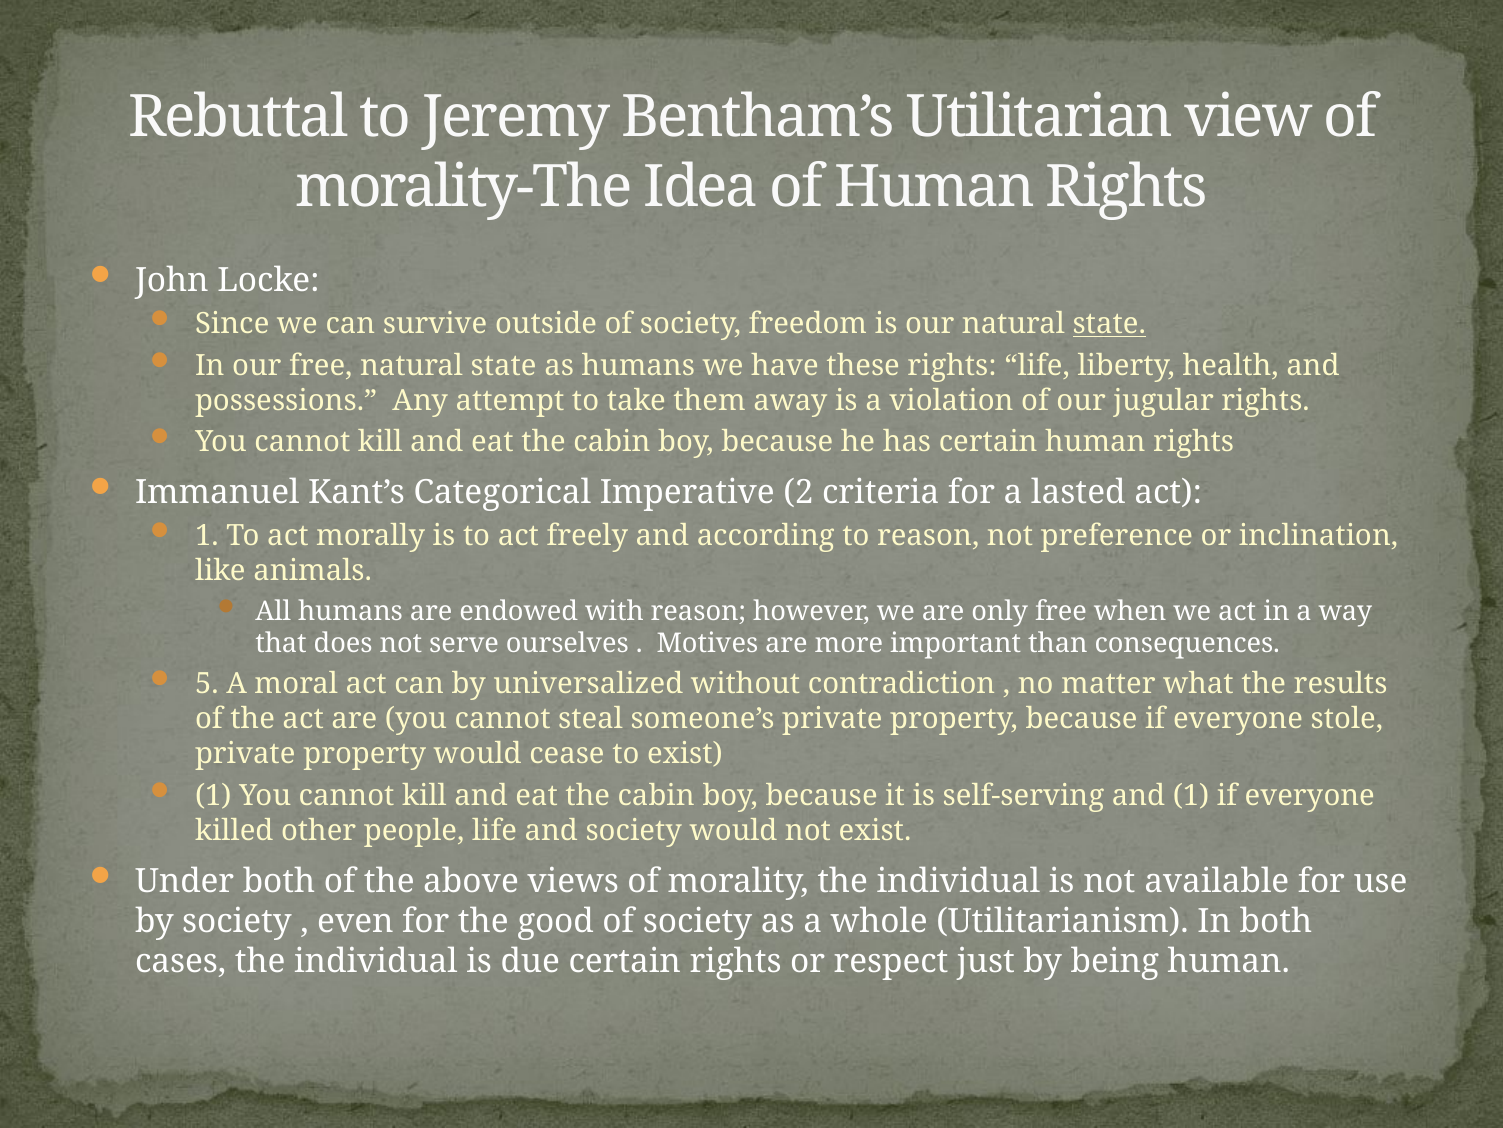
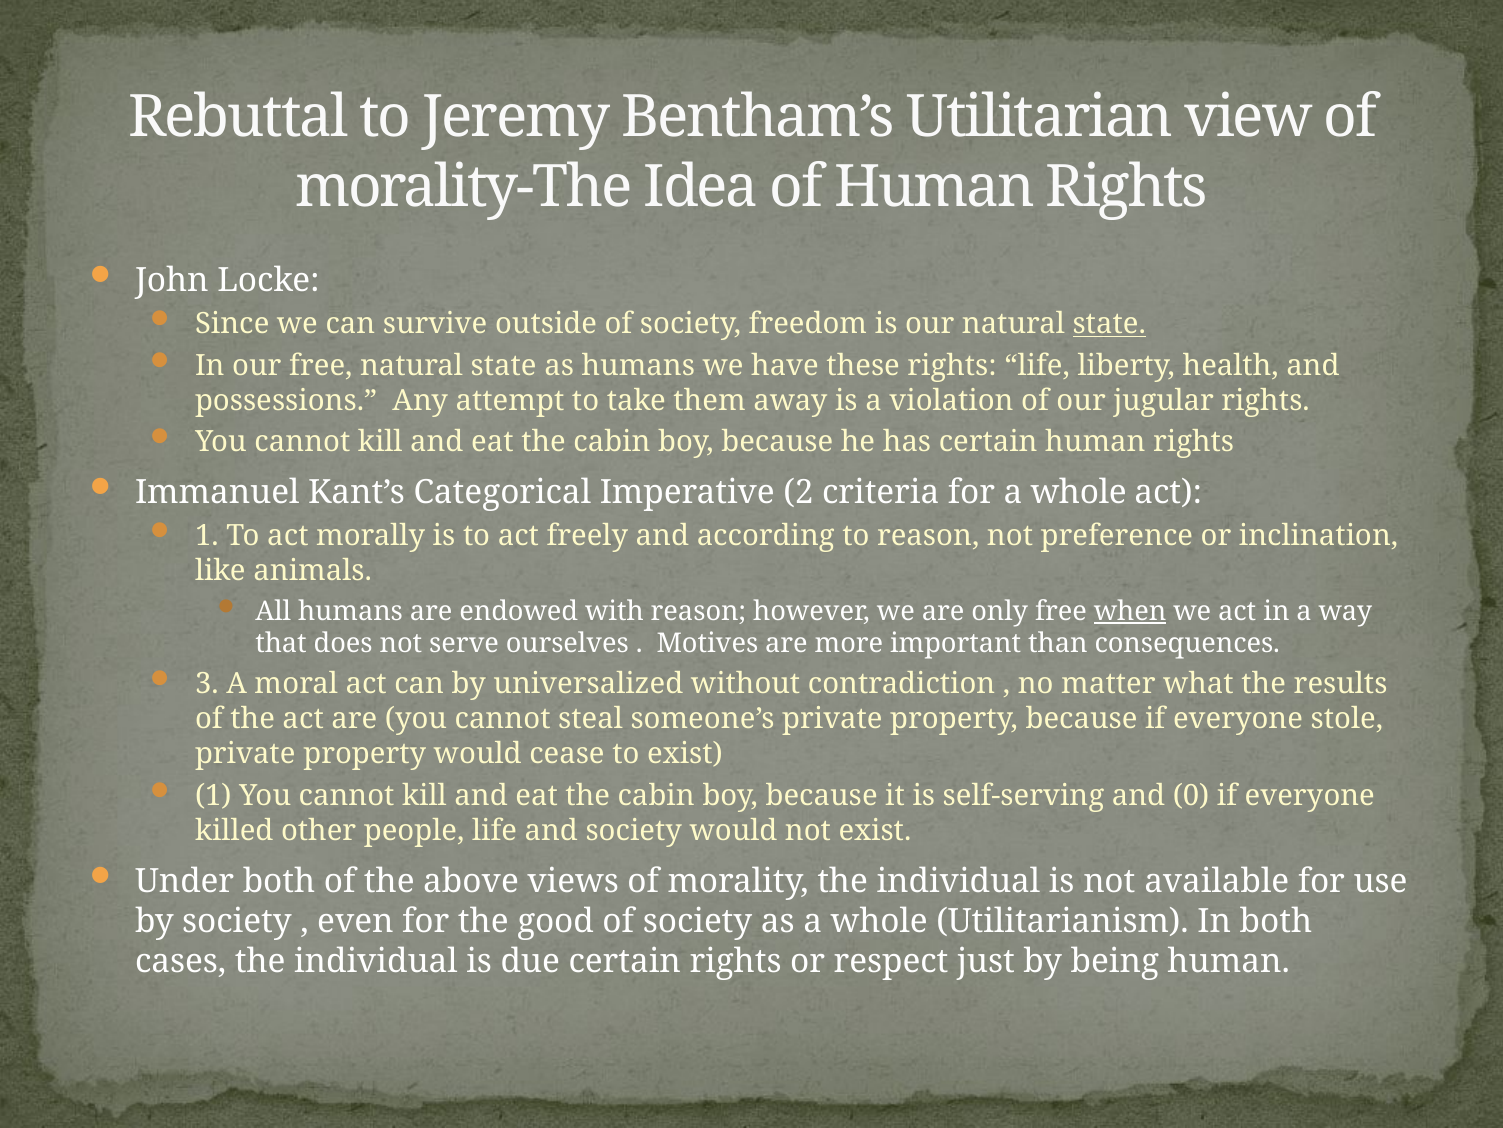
for a lasted: lasted -> whole
when underline: none -> present
5: 5 -> 3
and 1: 1 -> 0
